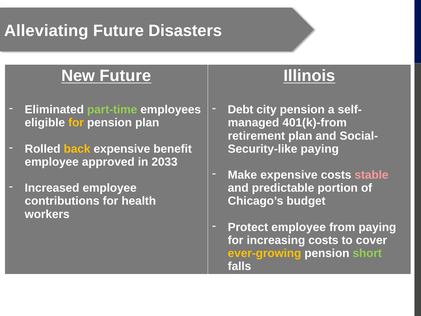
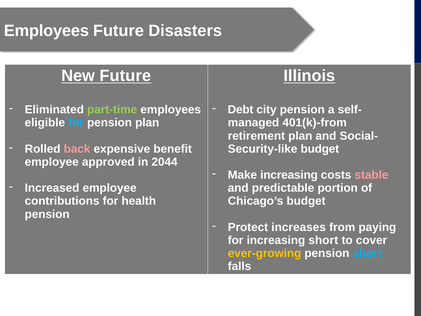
Alleviating at (46, 31): Alleviating -> Employees
for at (76, 123) colour: yellow -> light blue
back colour: yellow -> pink
paying at (320, 149): paying -> budget
2033: 2033 -> 2044
Make expensive: expensive -> increasing
workers at (47, 214): workers -> pension
Protect employee: employee -> increases
increasing costs: costs -> short
short at (367, 253) colour: light green -> light blue
